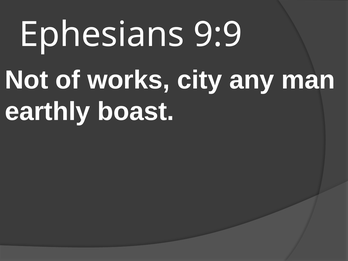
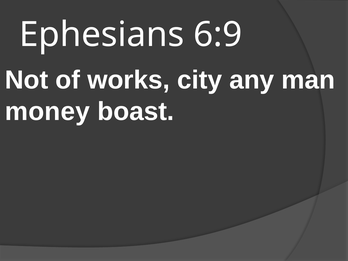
9:9: 9:9 -> 6:9
earthly: earthly -> money
